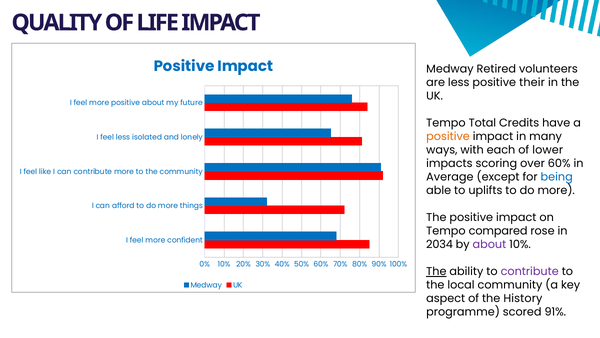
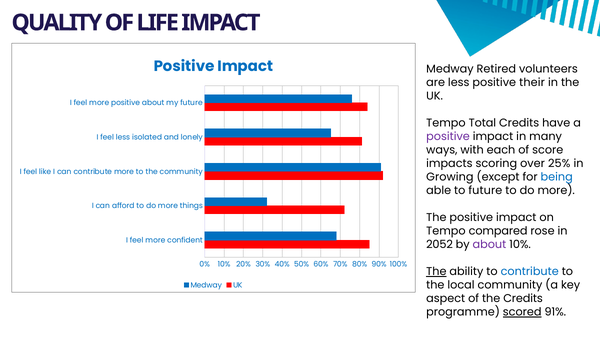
positive at (448, 136) colour: orange -> purple
lower: lower -> score
over 60%: 60% -> 25%
Average: Average -> Growing
to uplifts: uplifts -> future
2034: 2034 -> 2052
contribute at (530, 271) colour: purple -> blue
the History: History -> Credits
scored underline: none -> present
